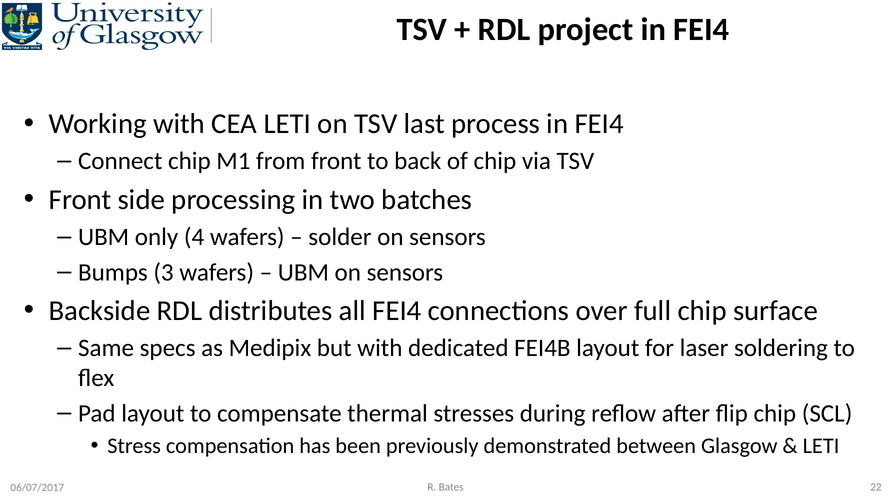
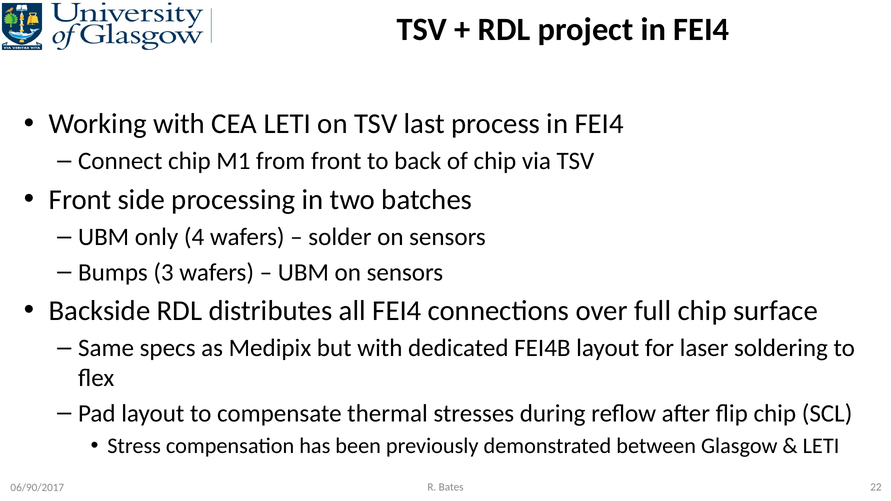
06/07/2017: 06/07/2017 -> 06/90/2017
